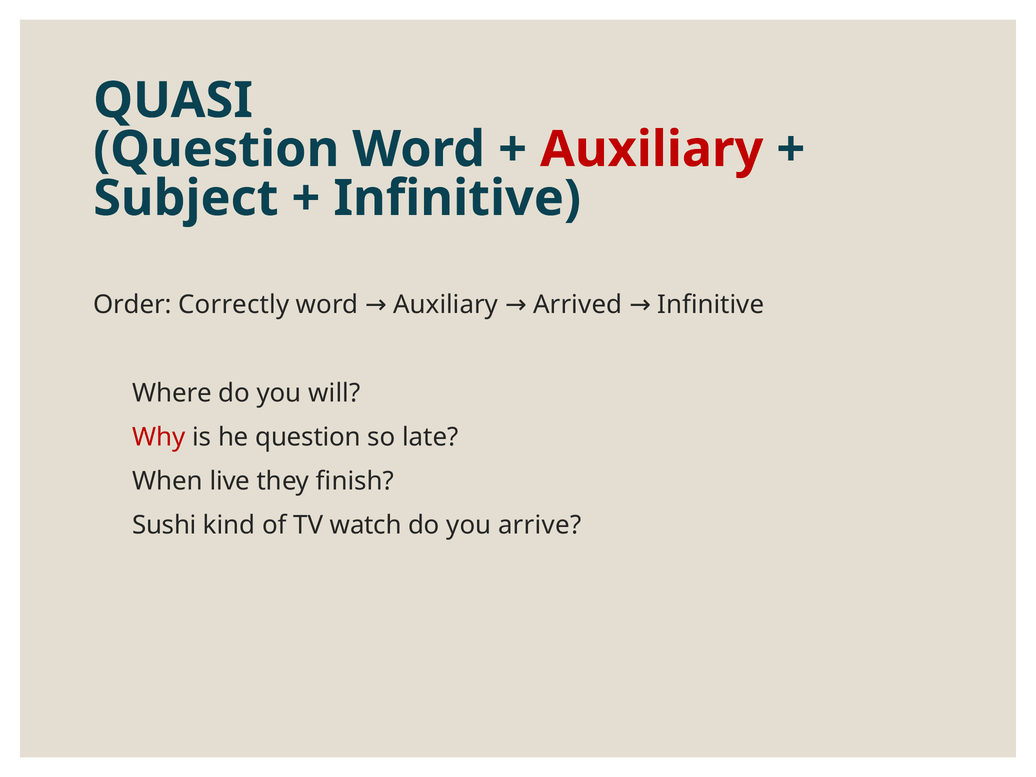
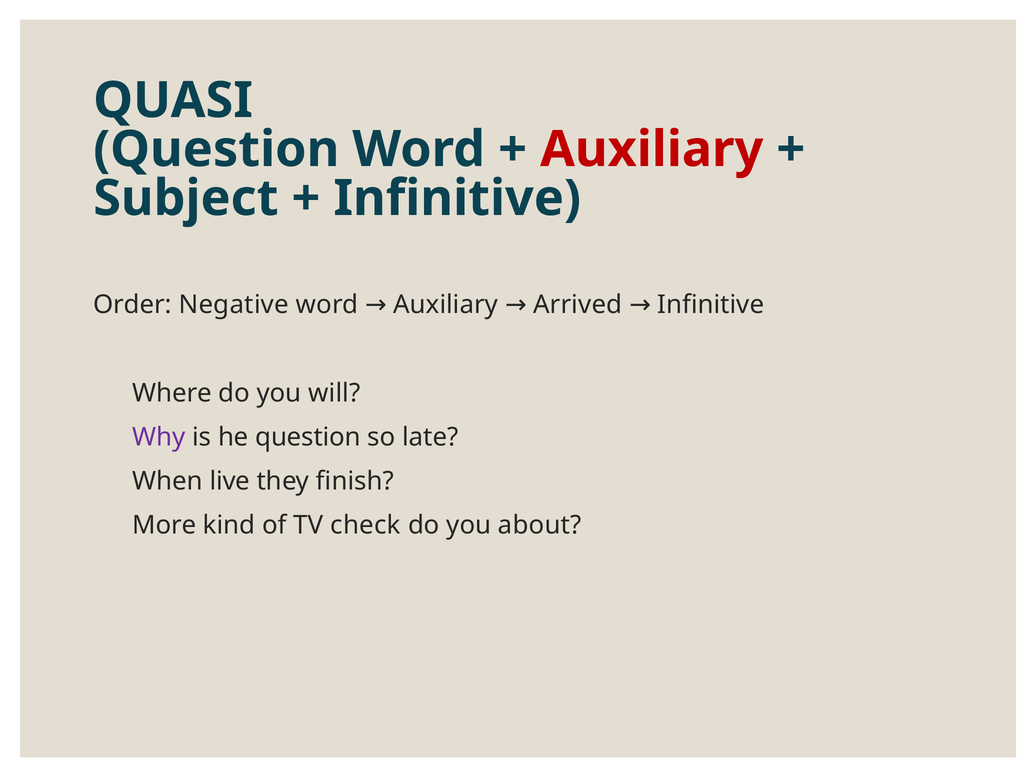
Correctly: Correctly -> Negative
Why colour: red -> purple
Sushi: Sushi -> More
watch: watch -> check
arrive: arrive -> about
